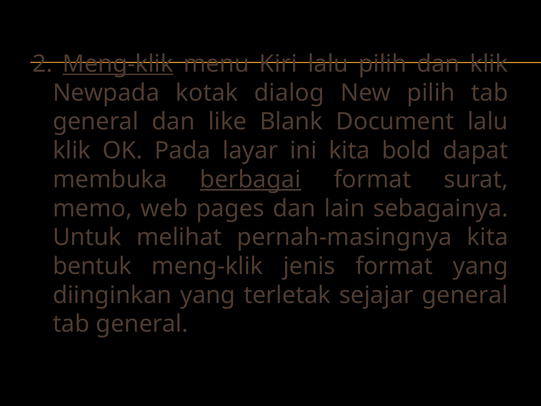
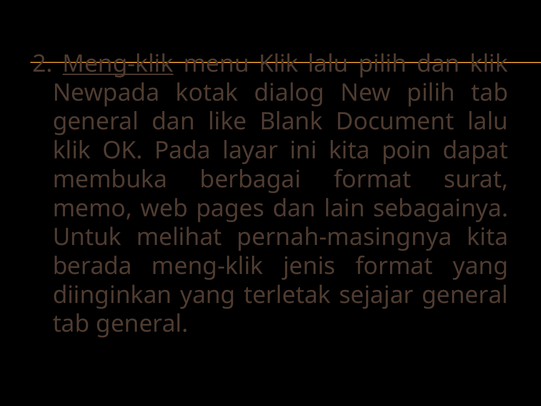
menu Kiri: Kiri -> Klik
bold: bold -> poin
berbagai underline: present -> none
bentuk: bentuk -> berada
